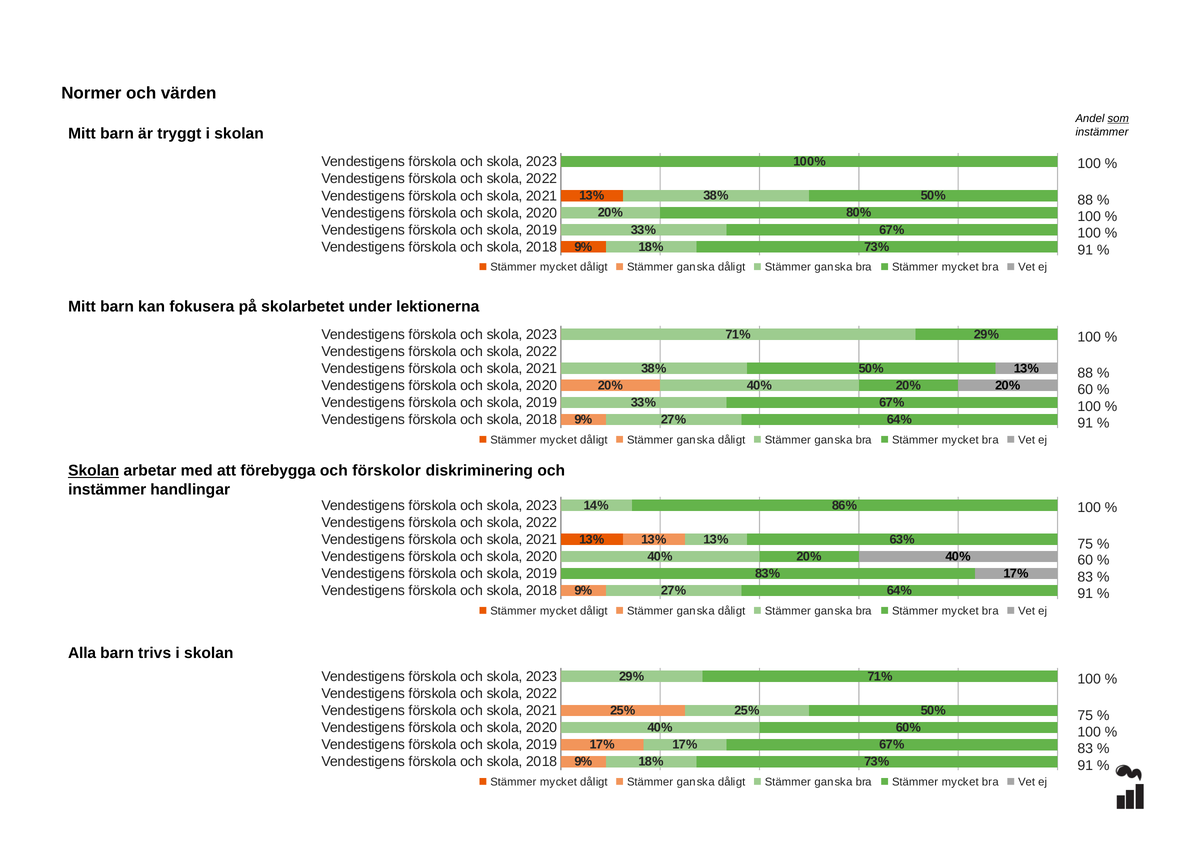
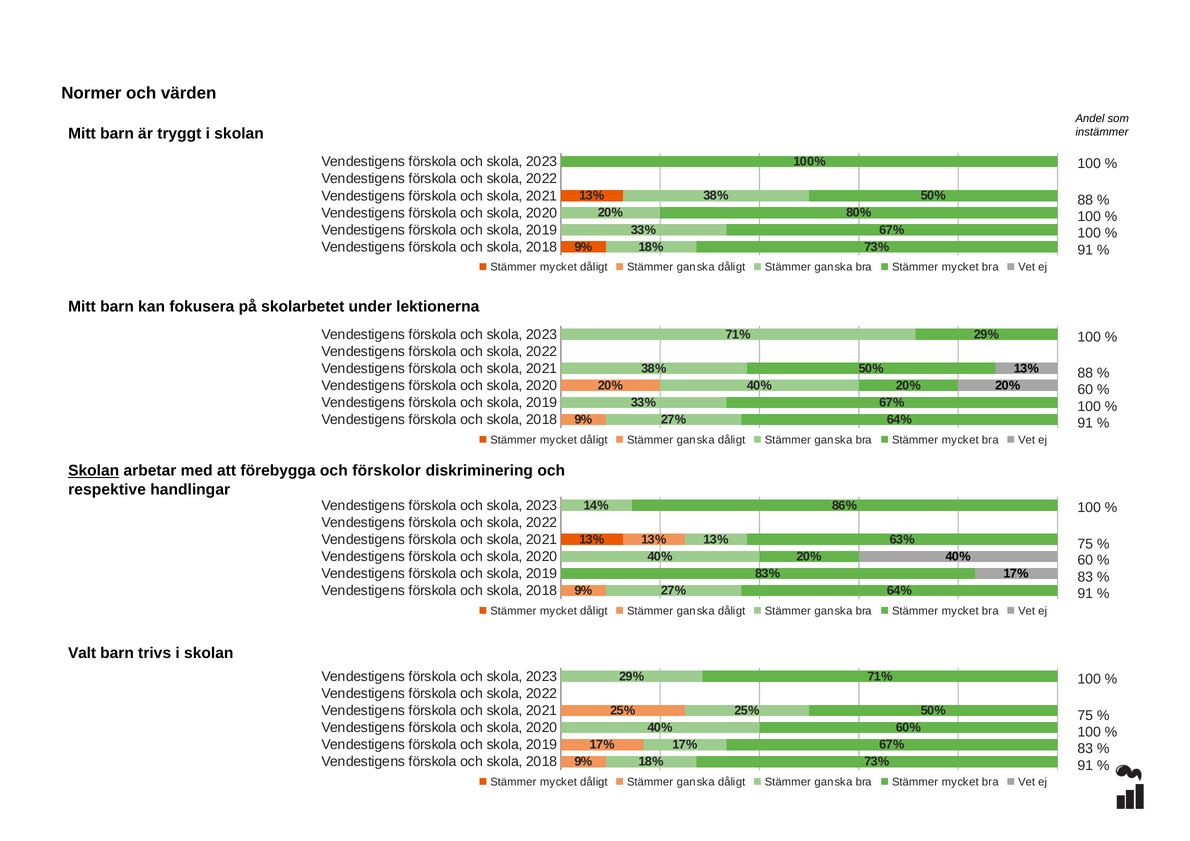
som underline: present -> none
instämmer at (107, 490): instämmer -> respektive
Alla: Alla -> Valt
